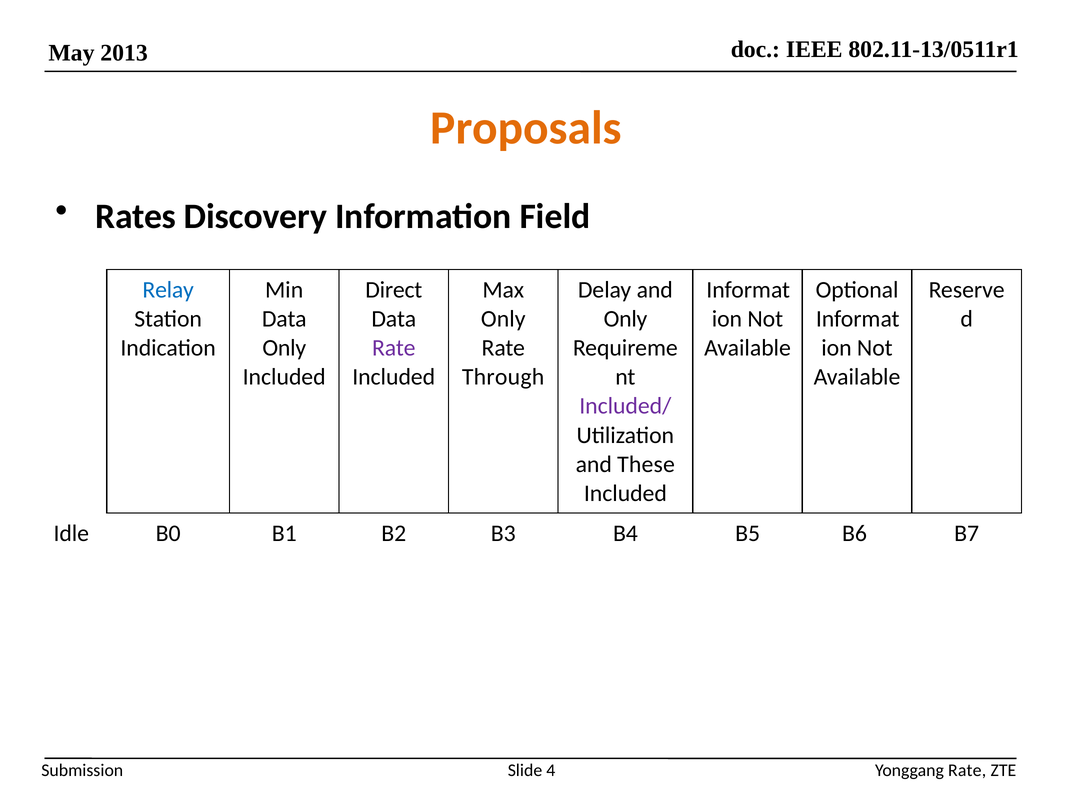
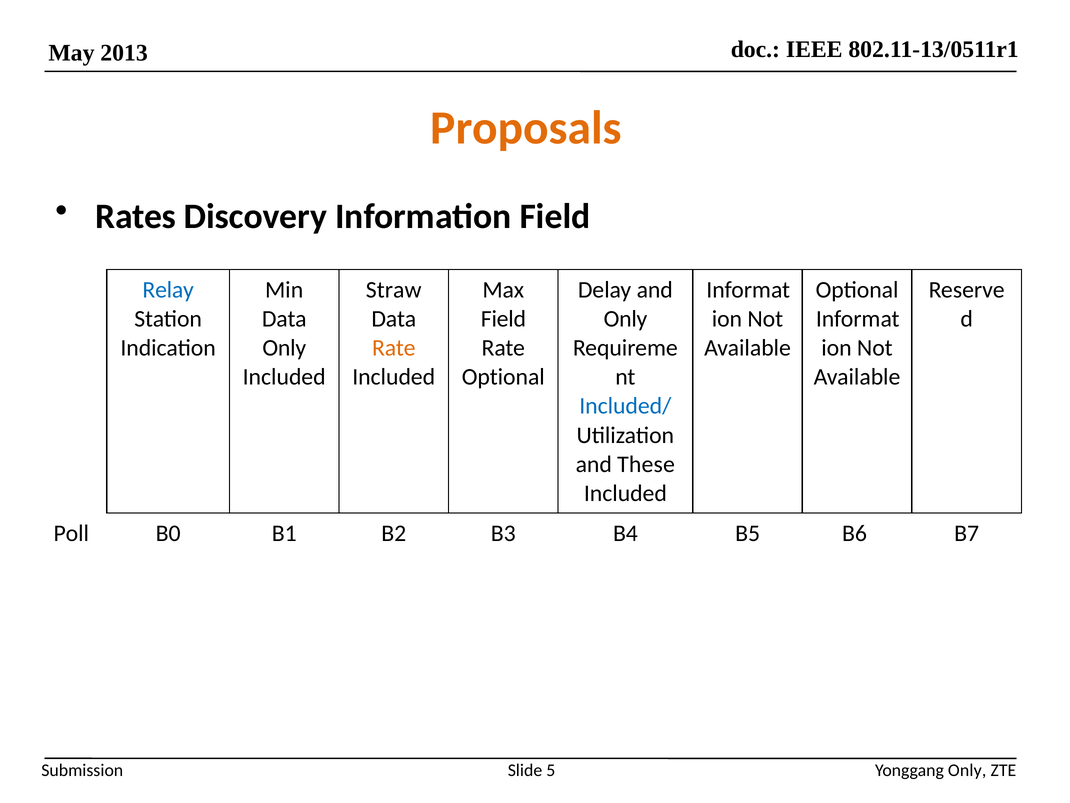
Direct: Direct -> Straw
Only at (503, 319): Only -> Field
Rate at (394, 348) colour: purple -> orange
Through at (503, 377): Through -> Optional
Included/ colour: purple -> blue
Idle: Idle -> Poll
4: 4 -> 5
Yonggang Rate: Rate -> Only
